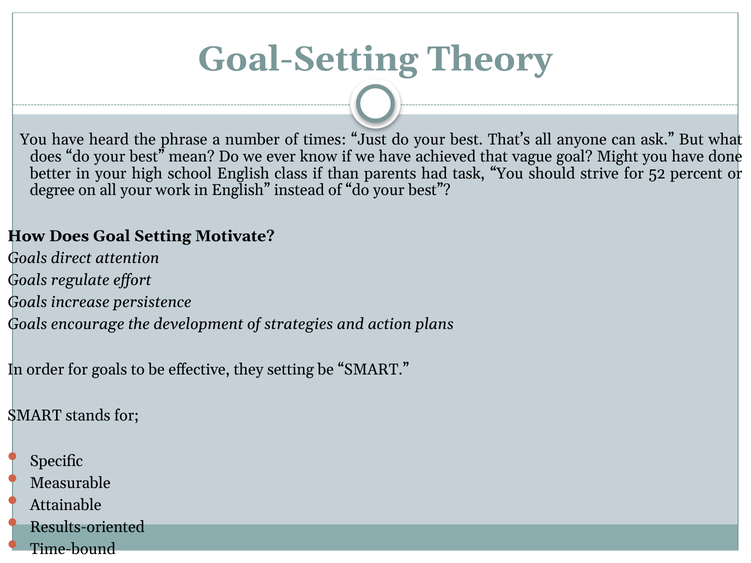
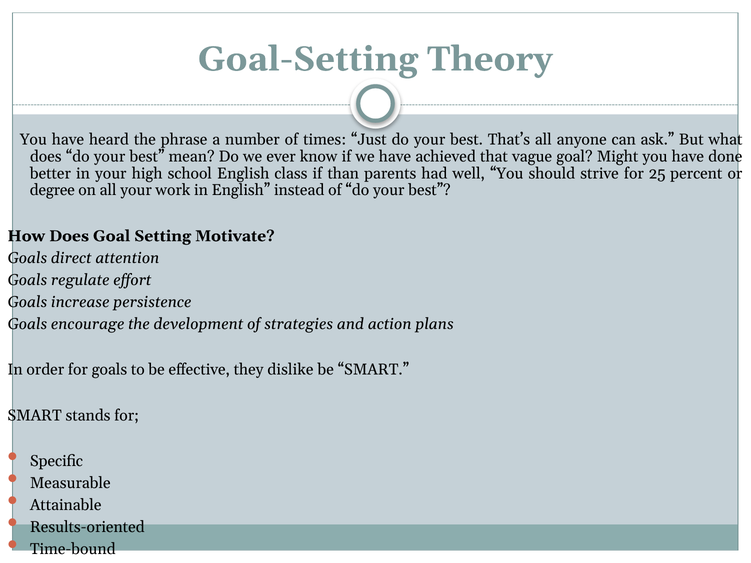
task: task -> well
52: 52 -> 25
they setting: setting -> dislike
